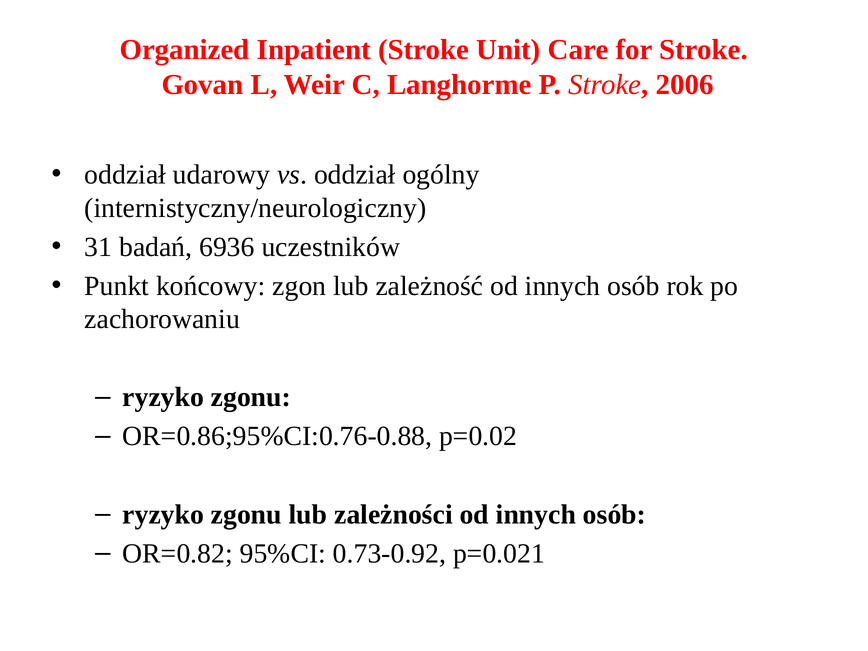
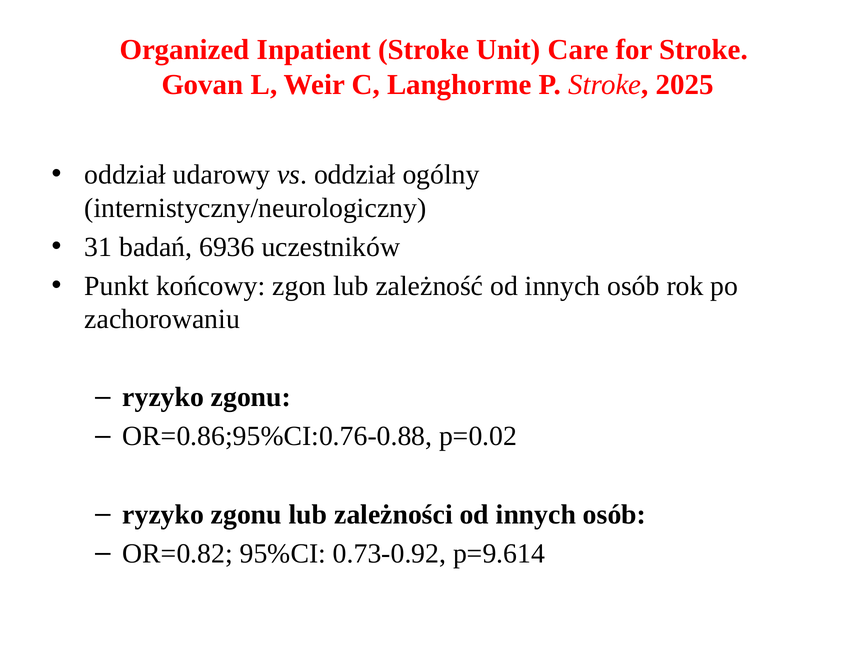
2006: 2006 -> 2025
p=0.021: p=0.021 -> p=9.614
